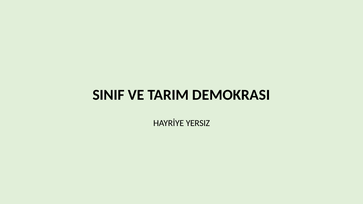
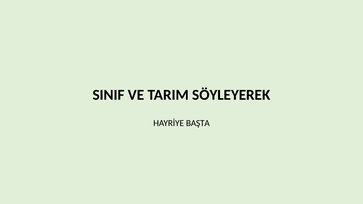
DEMOKRASI: DEMOKRASI -> SÖYLEYEREK
YERSIZ: YERSIZ -> BAŞTA
